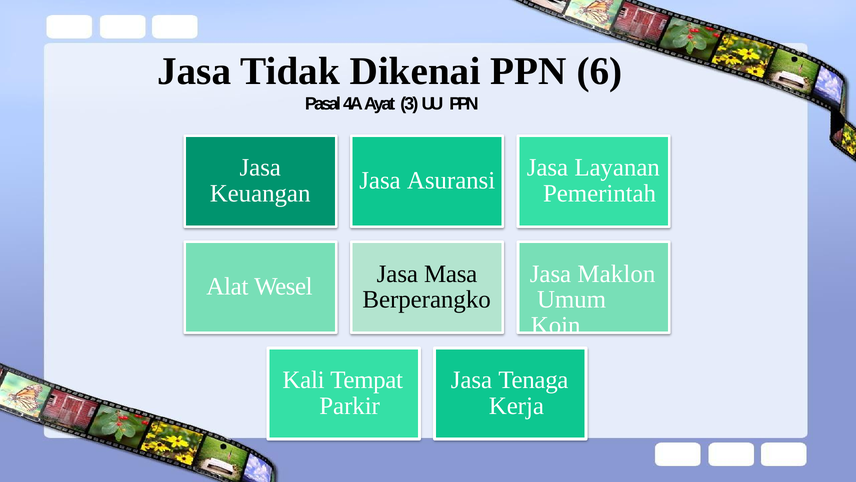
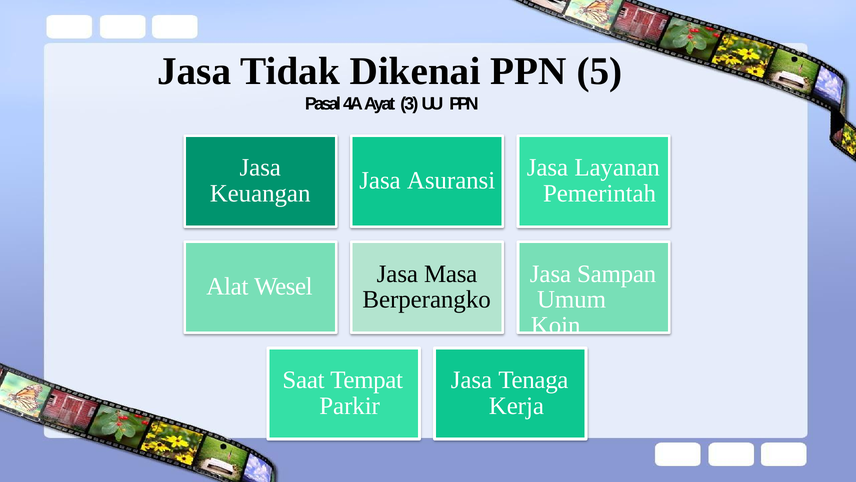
6: 6 -> 5
Maklon: Maklon -> Sampan
Kali: Kali -> Saat
